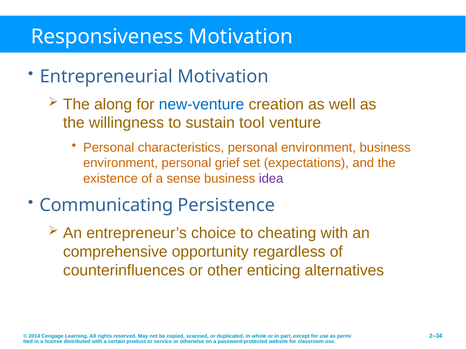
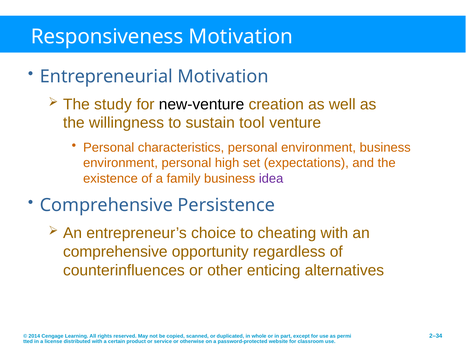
along: along -> study
new-venture colour: blue -> black
grief: grief -> high
sense: sense -> family
Communicating at (106, 206): Communicating -> Comprehensive
